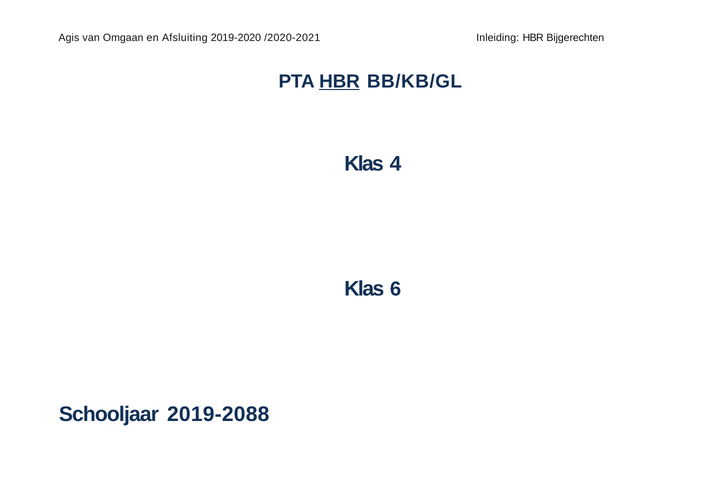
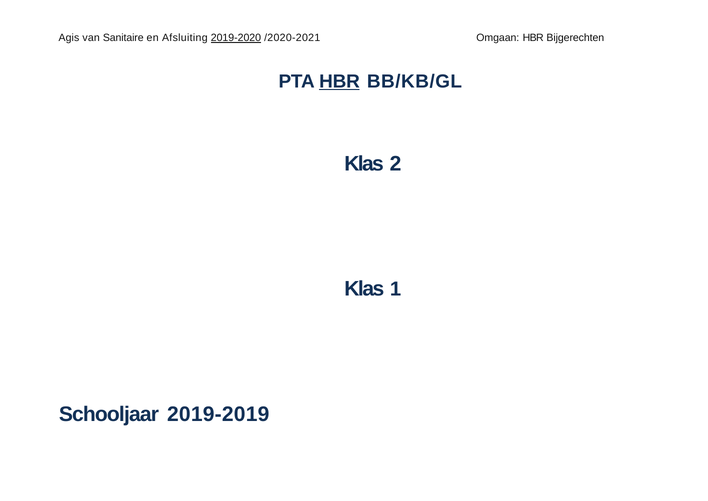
Omgaan: Omgaan -> Sanitaire
2019-2020 underline: none -> present
Inleiding: Inleiding -> Omgaan
4: 4 -> 2
6: 6 -> 1
2019-2088: 2019-2088 -> 2019-2019
